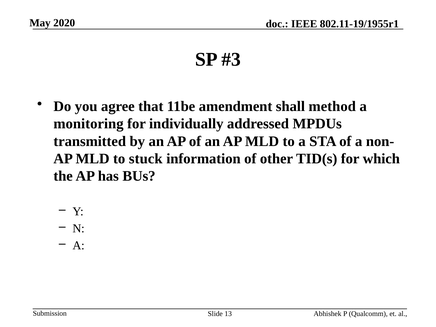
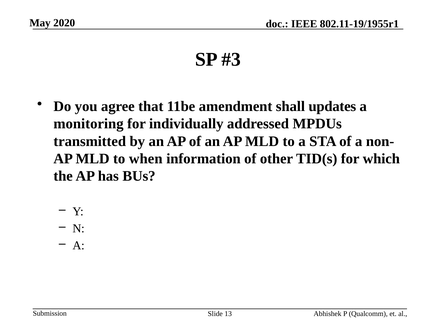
method: method -> updates
stuck: stuck -> when
